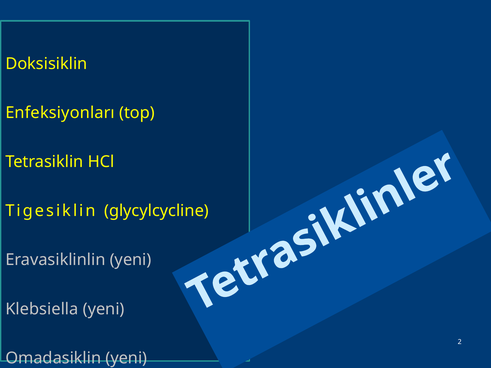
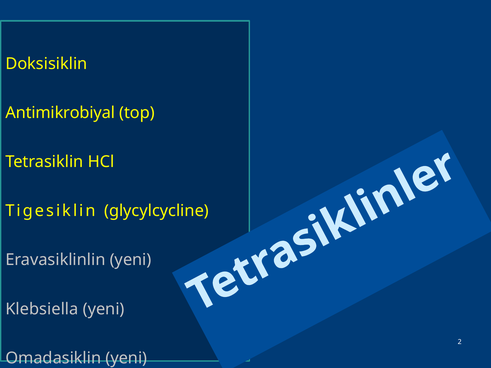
Enfeksiyonları: Enfeksiyonları -> Antimikrobiyal
